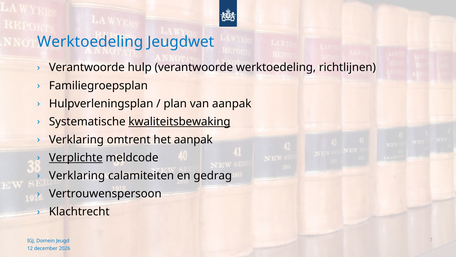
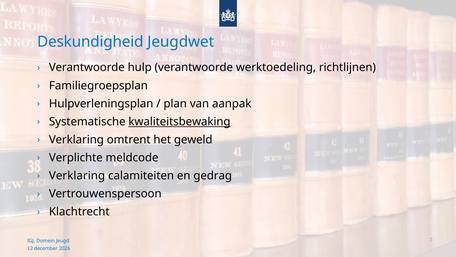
Werktoedeling at (90, 42): Werktoedeling -> Deskundigheid
het aanpak: aanpak -> geweld
Verplichte underline: present -> none
